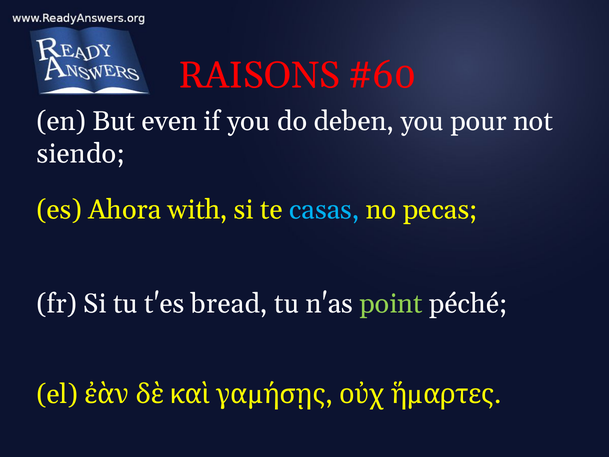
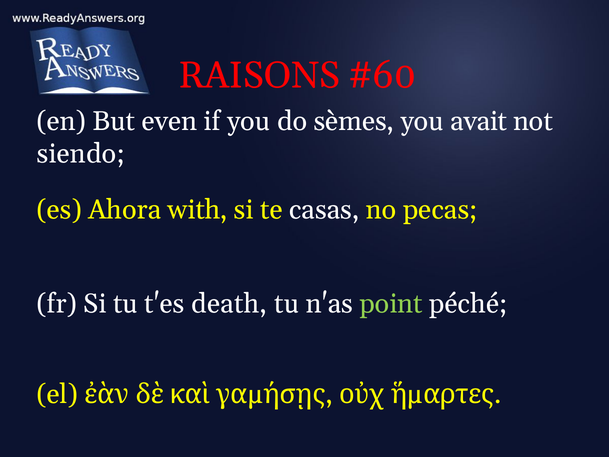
deben: deben -> sèmes
pour: pour -> avait
casas colour: light blue -> white
bread: bread -> death
